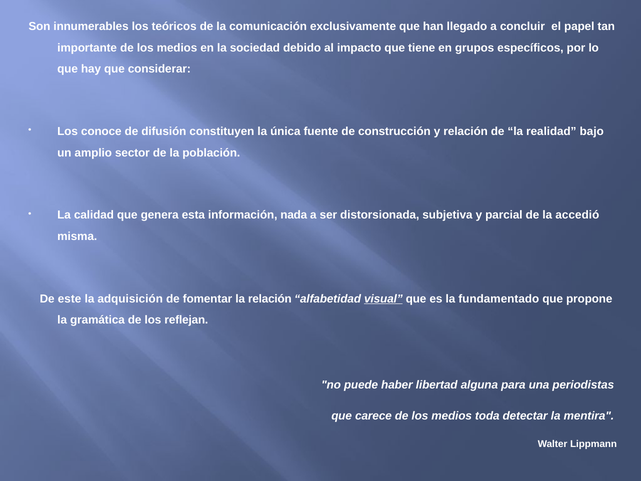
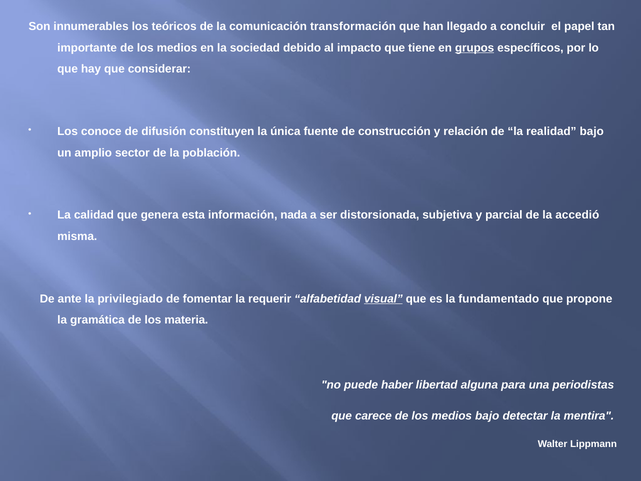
exclusivamente: exclusivamente -> transformación
grupos underline: none -> present
este: este -> ante
adquisición: adquisición -> privilegiado
la relación: relación -> requerir
reflejan: reflejan -> materia
medios toda: toda -> bajo
